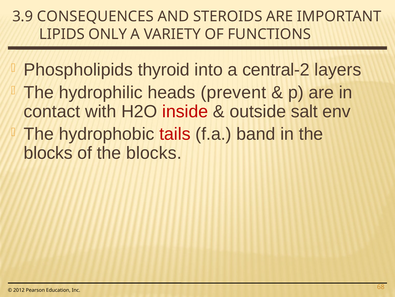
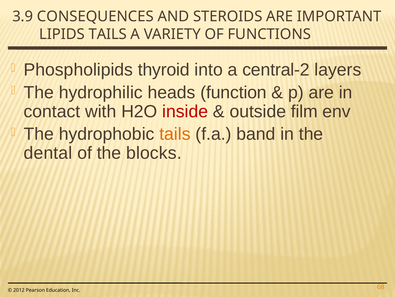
LIPIDS ONLY: ONLY -> TAILS
prevent: prevent -> function
salt: salt -> film
tails at (175, 134) colour: red -> orange
blocks at (48, 153): blocks -> dental
